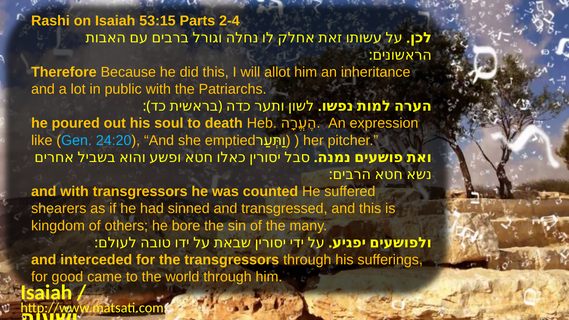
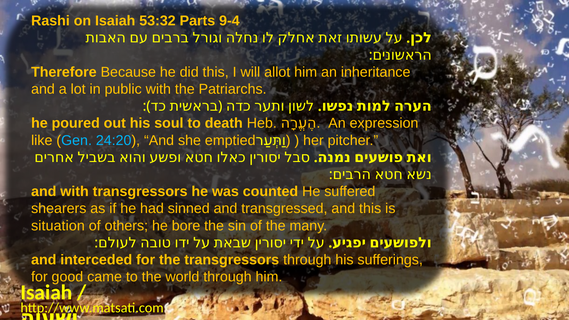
53:15: 53:15 -> 53:32
2-4: 2-4 -> 9-4
kingdom: kingdom -> situation
